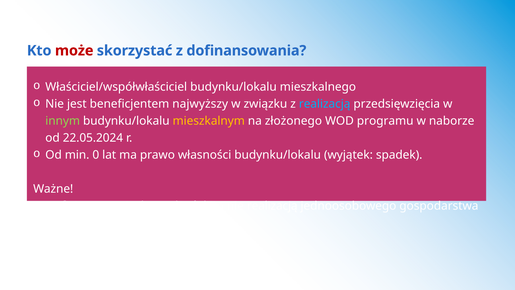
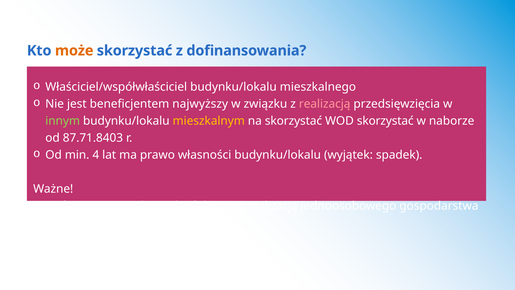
może colour: red -> orange
realizacją at (325, 104) colour: light blue -> pink
na złożonego: złożonego -> skorzystać
WOD programu: programu -> skorzystać
22.05.2024: 22.05.2024 -> 87.71.8403
0: 0 -> 4
